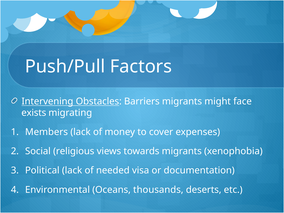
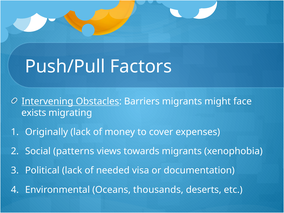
Members: Members -> Originally
religious: religious -> patterns
